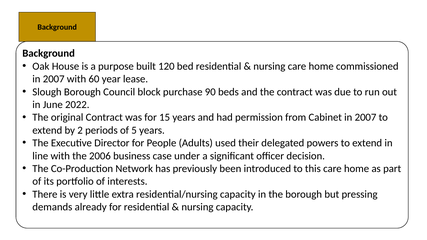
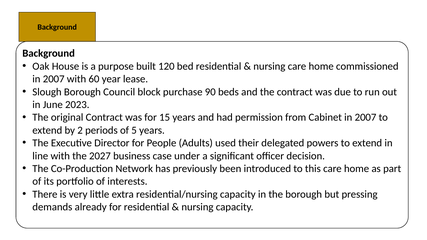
2022: 2022 -> 2023
2006: 2006 -> 2027
